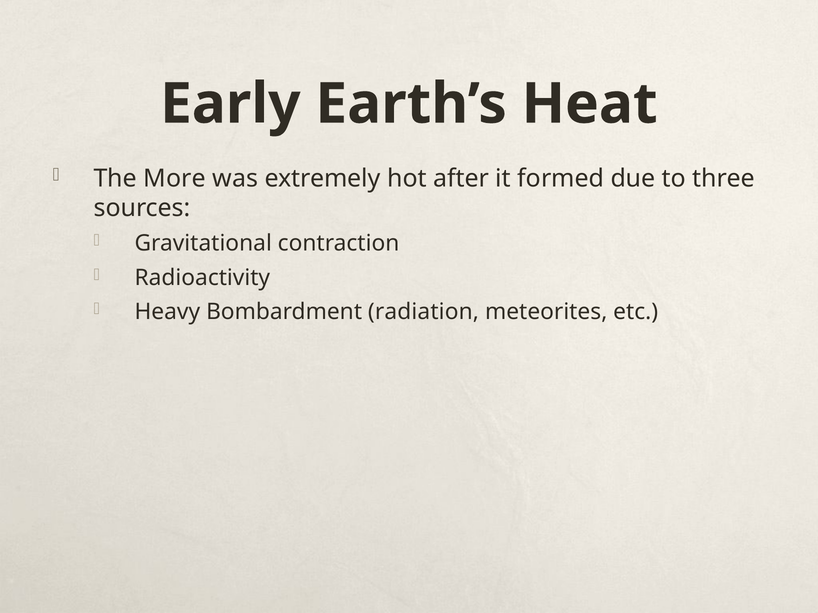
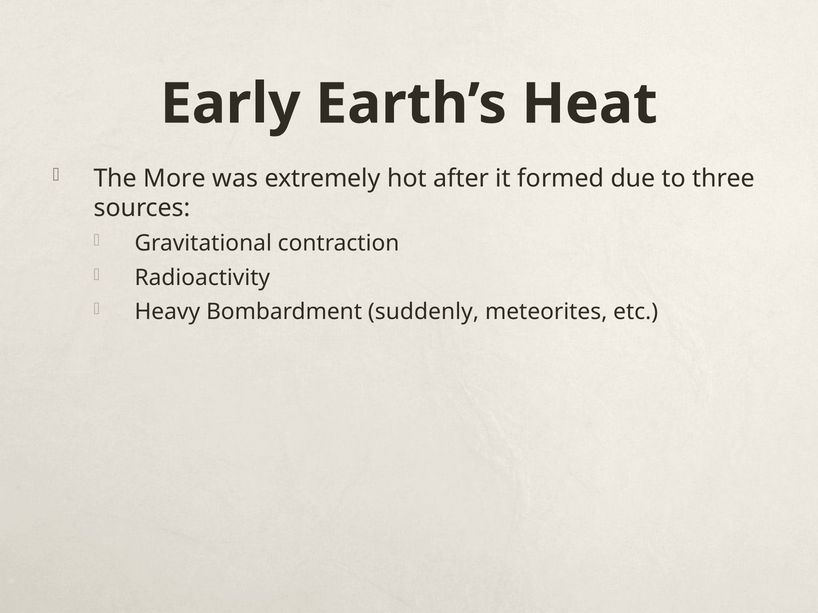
radiation: radiation -> suddenly
